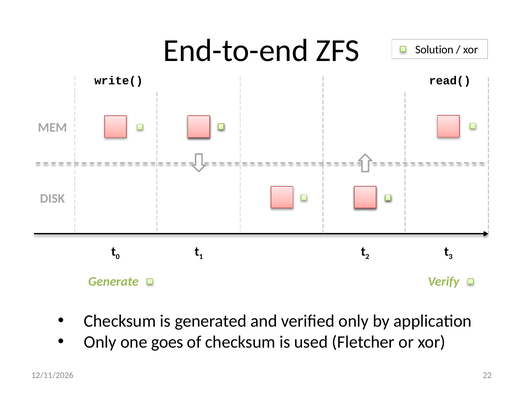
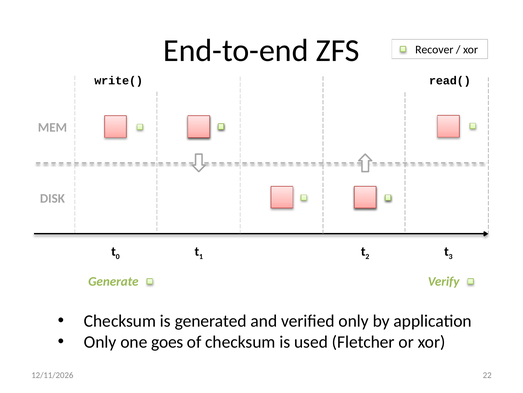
Solution: Solution -> Recover
